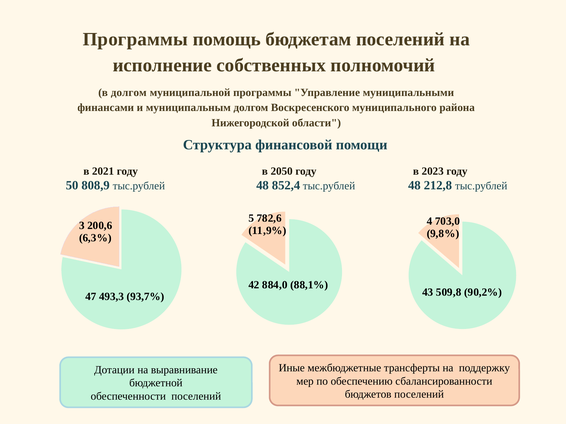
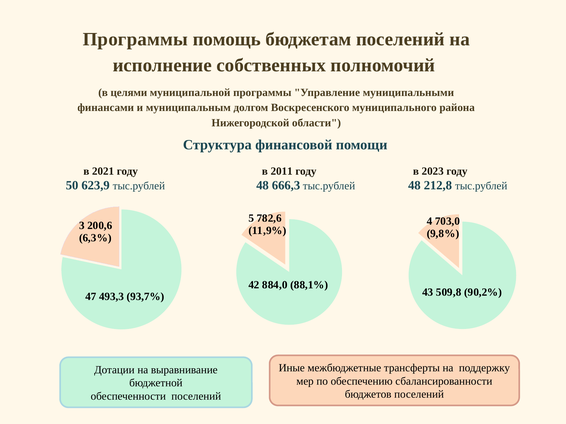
в долгом: долгом -> целями
2050: 2050 -> 2011
808,9: 808,9 -> 623,9
852,4: 852,4 -> 666,3
